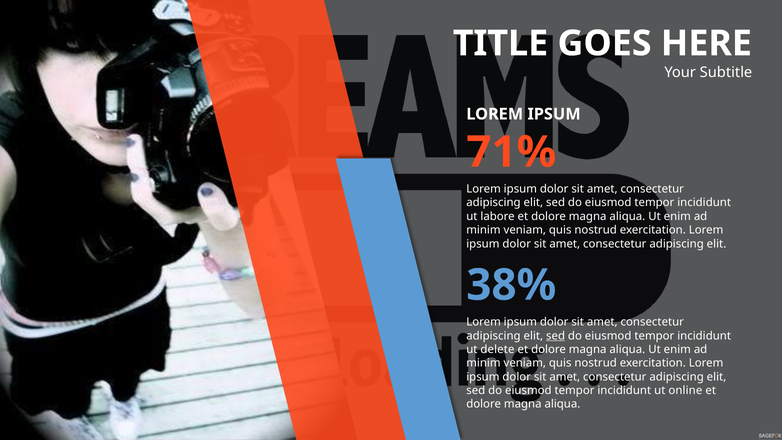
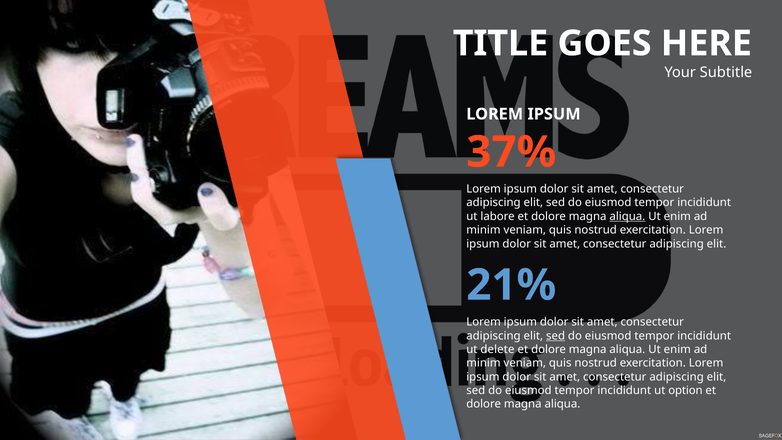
71%: 71% -> 37%
aliqua at (627, 216) underline: none -> present
38%: 38% -> 21%
online: online -> option
